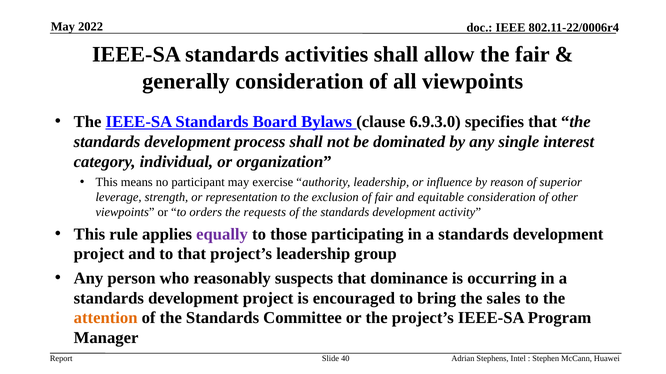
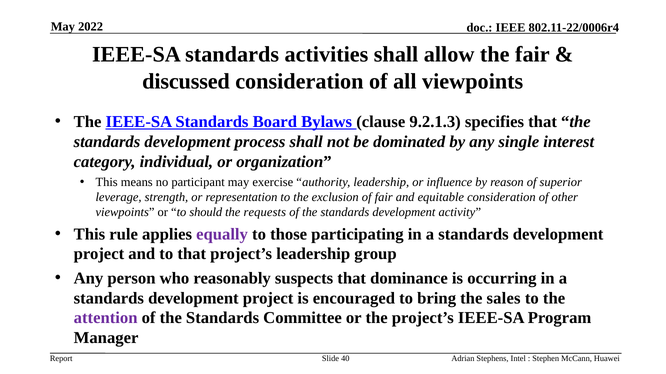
generally: generally -> discussed
6.9.3.0: 6.9.3.0 -> 9.2.1.3
orders: orders -> should
attention colour: orange -> purple
